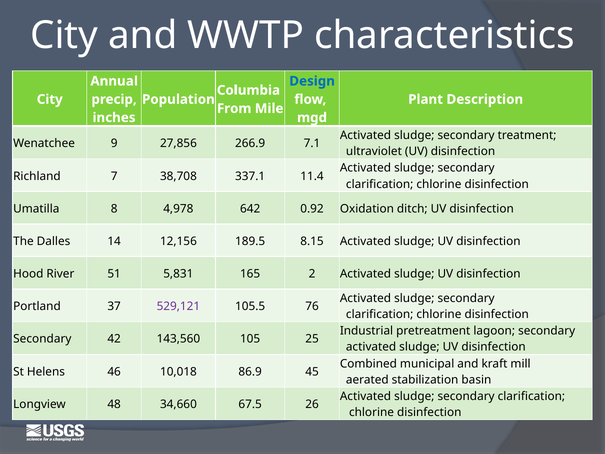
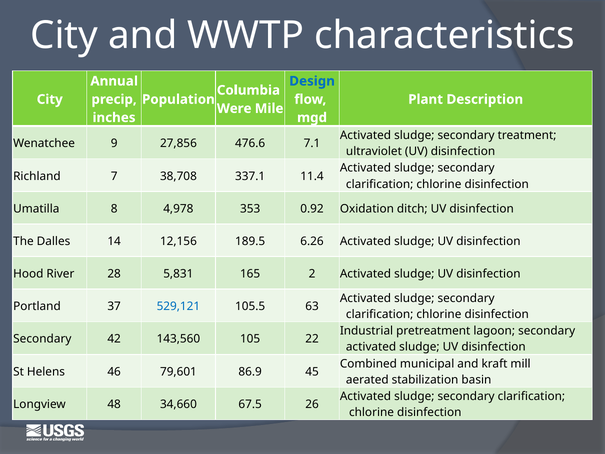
From: From -> Were
266.9: 266.9 -> 476.6
642: 642 -> 353
8.15: 8.15 -> 6.26
51: 51 -> 28
529,121 colour: purple -> blue
76: 76 -> 63
25: 25 -> 22
10,018: 10,018 -> 79,601
